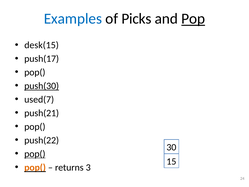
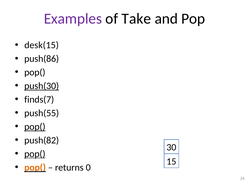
Examples colour: blue -> purple
Picks: Picks -> Take
Pop underline: present -> none
push(17: push(17 -> push(86
used(7: used(7 -> finds(7
push(21: push(21 -> push(55
pop( at (35, 126) underline: none -> present
push(22: push(22 -> push(82
3: 3 -> 0
